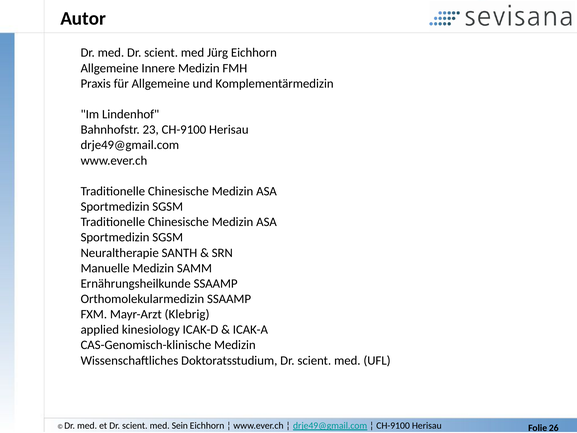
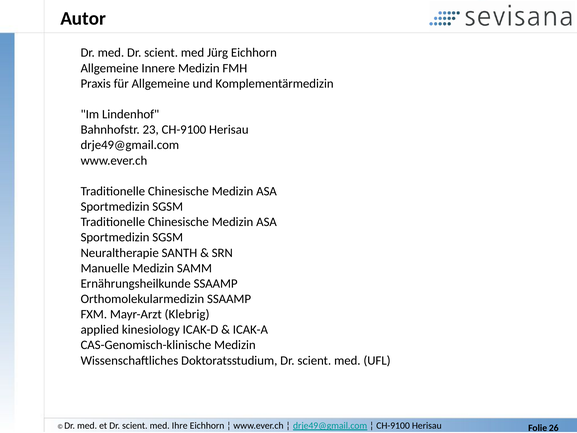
Sein: Sein -> Ihre
